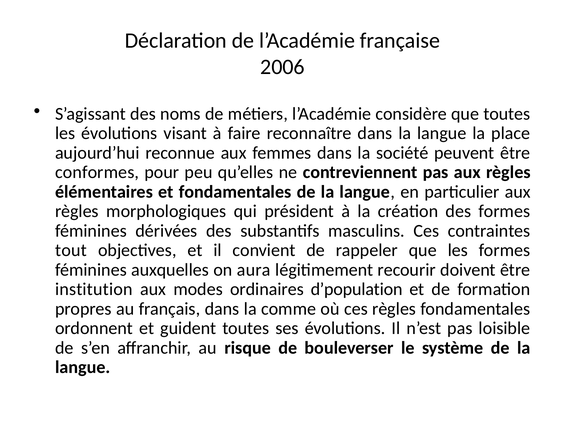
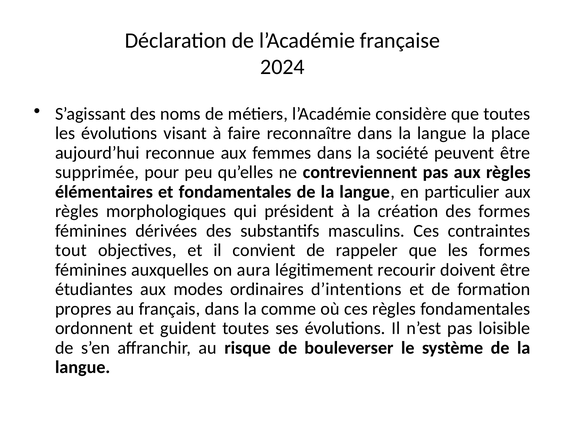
2006: 2006 -> 2024
conformes: conformes -> supprimée
institution: institution -> étudiantes
d’population: d’population -> d’intentions
